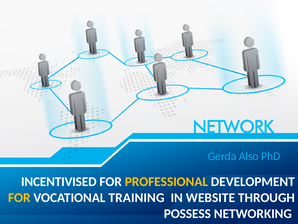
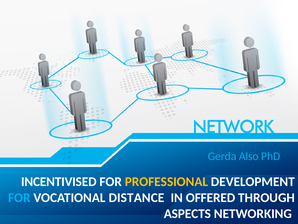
FOR at (19, 197) colour: yellow -> light blue
TRAINING: TRAINING -> DISTANCE
WEBSITE: WEBSITE -> OFFERED
POSSESS: POSSESS -> ASPECTS
